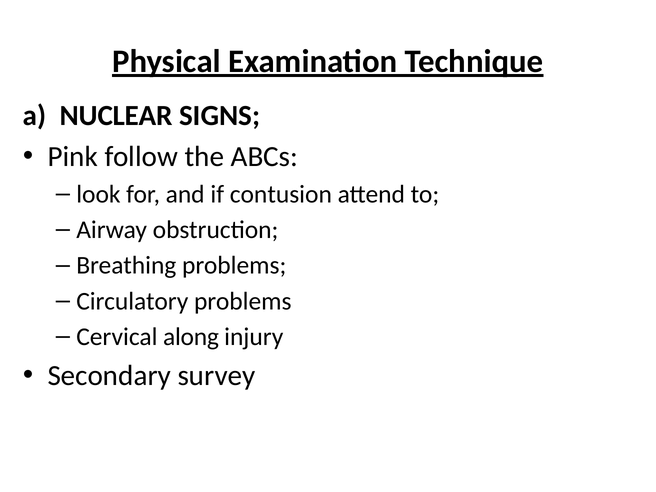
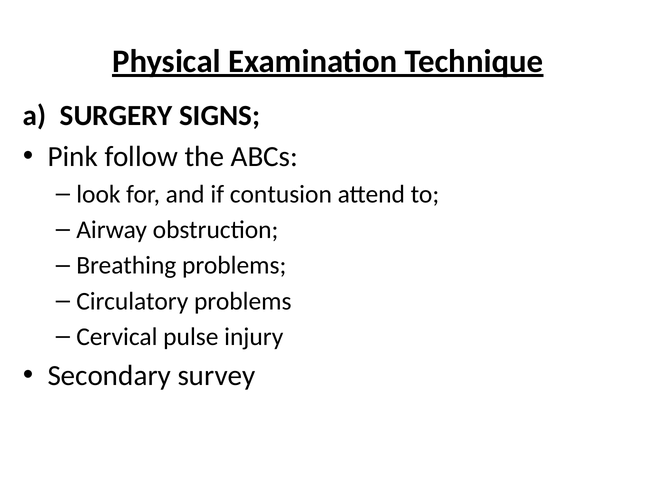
NUCLEAR: NUCLEAR -> SURGERY
along: along -> pulse
